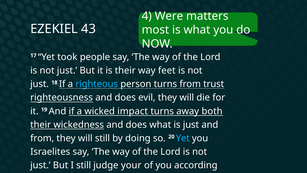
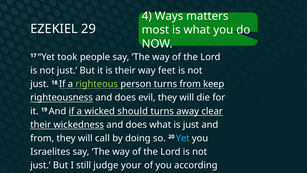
4 Were: Were -> Ways
43: 43 -> 29
righteous colour: light blue -> light green
trust: trust -> keep
impact: impact -> should
both: both -> clear
will still: still -> call
